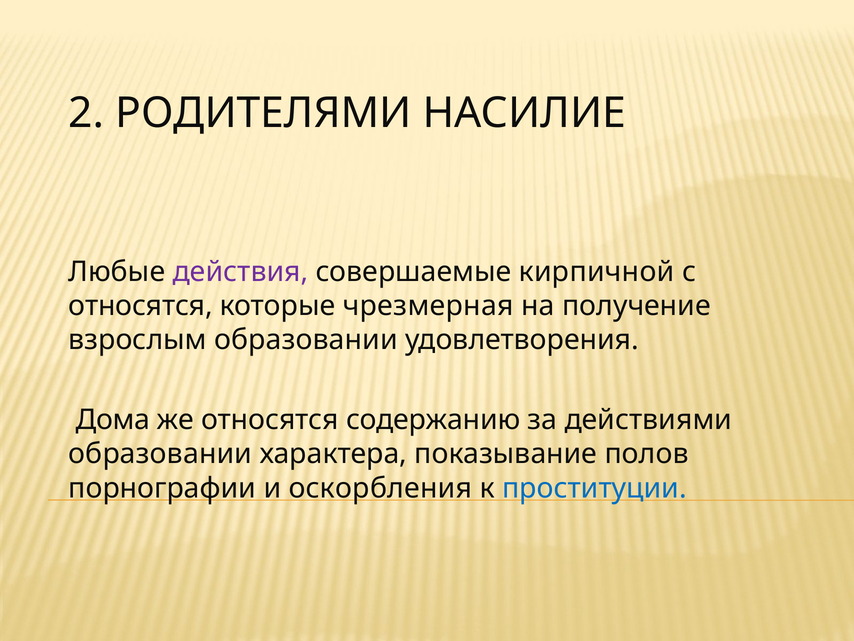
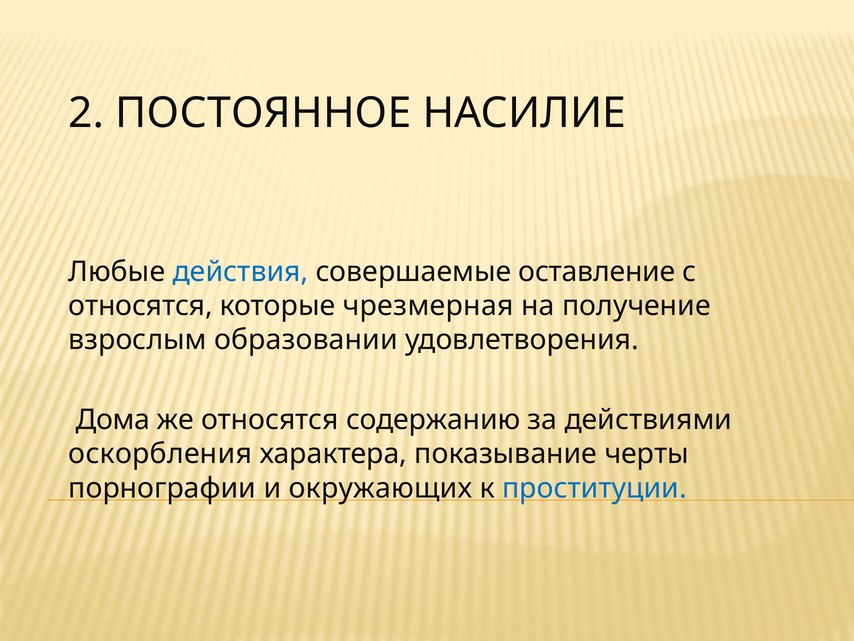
РОДИТЕЛЯМИ: РОДИТЕЛЯМИ -> ПОСТОЯННОЕ
действия colour: purple -> blue
кирпичной: кирпичной -> оставление
образовании at (160, 454): образовании -> оскорбления
полов: полов -> черты
оскорбления: оскорбления -> окружающих
